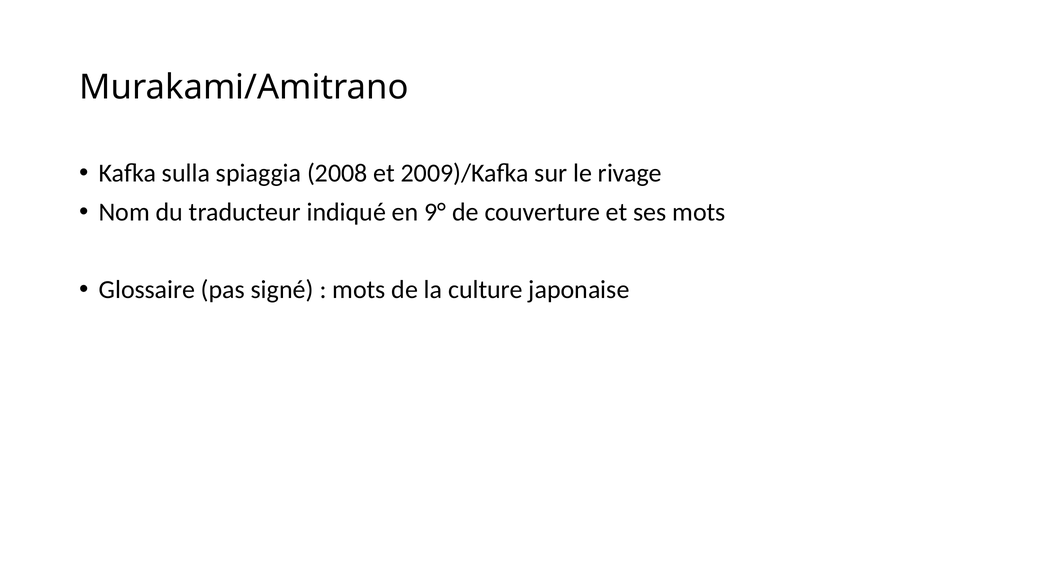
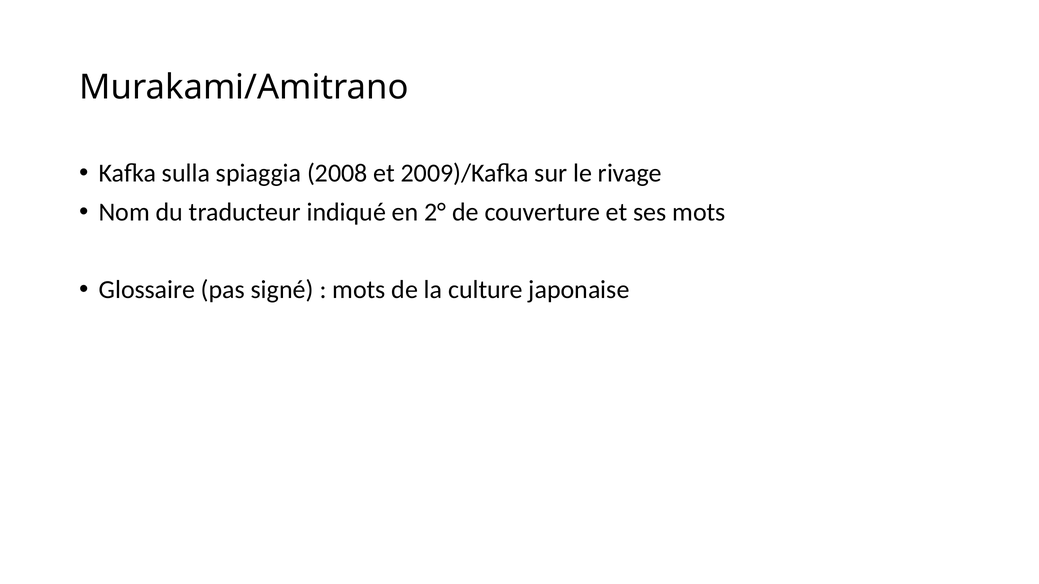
9°: 9° -> 2°
